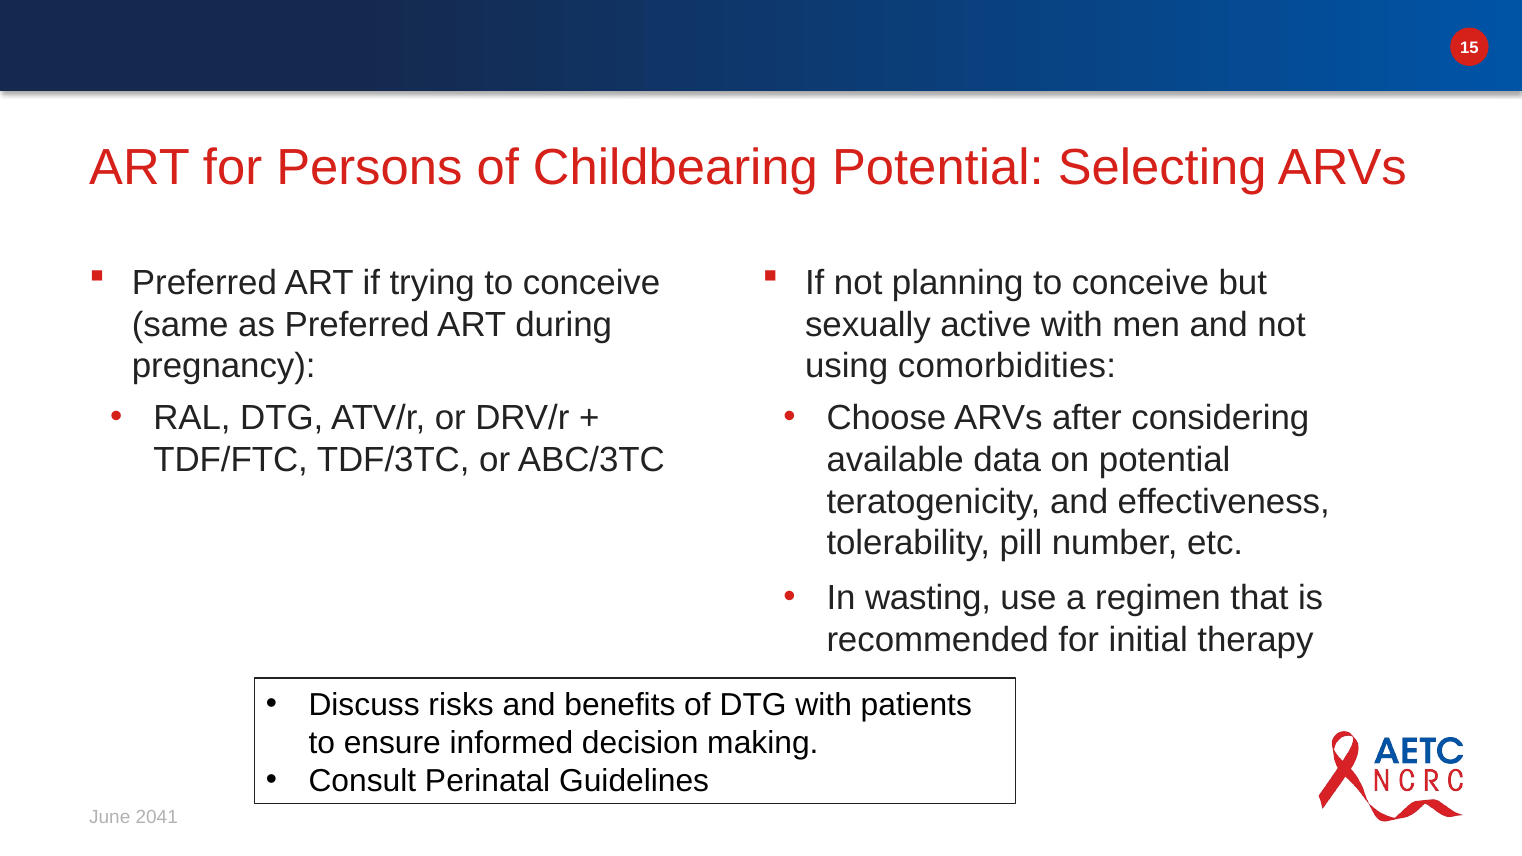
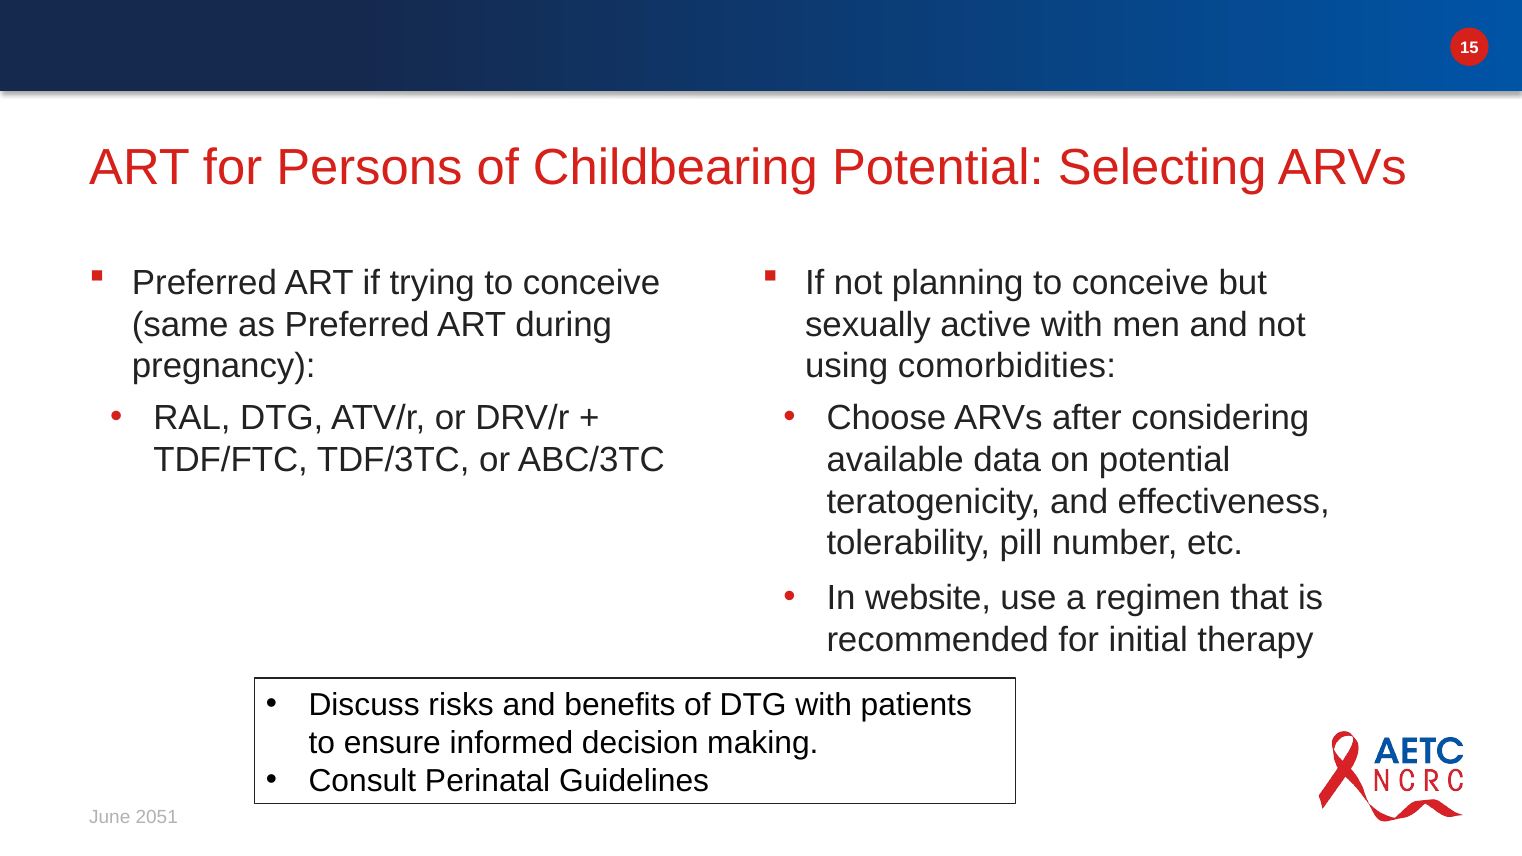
wasting: wasting -> website
2041: 2041 -> 2051
